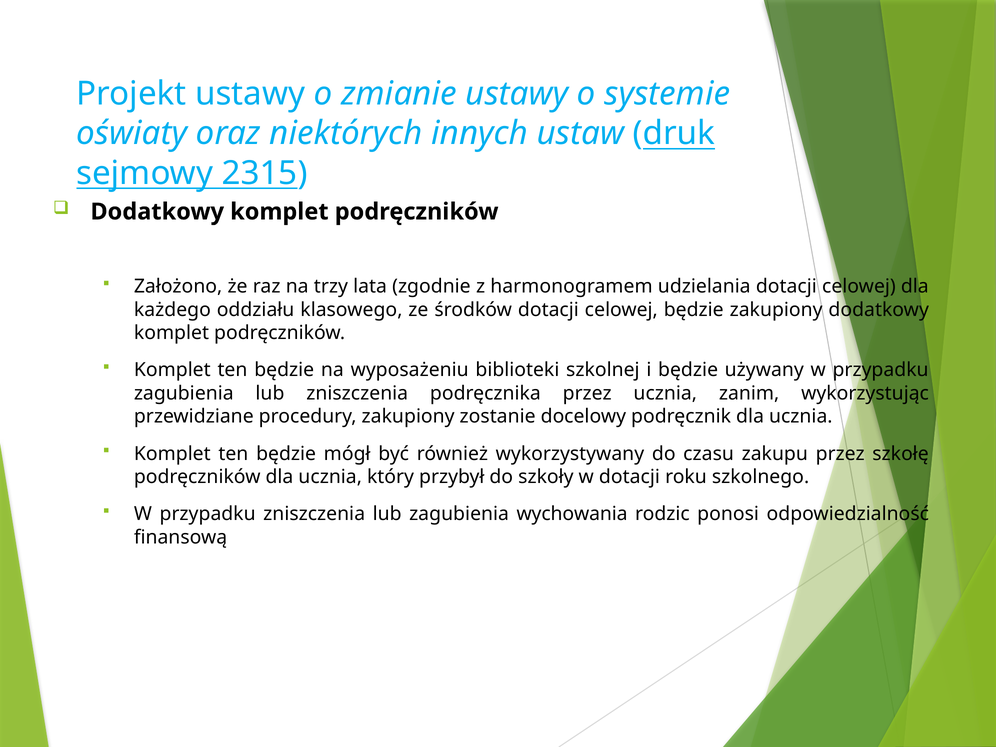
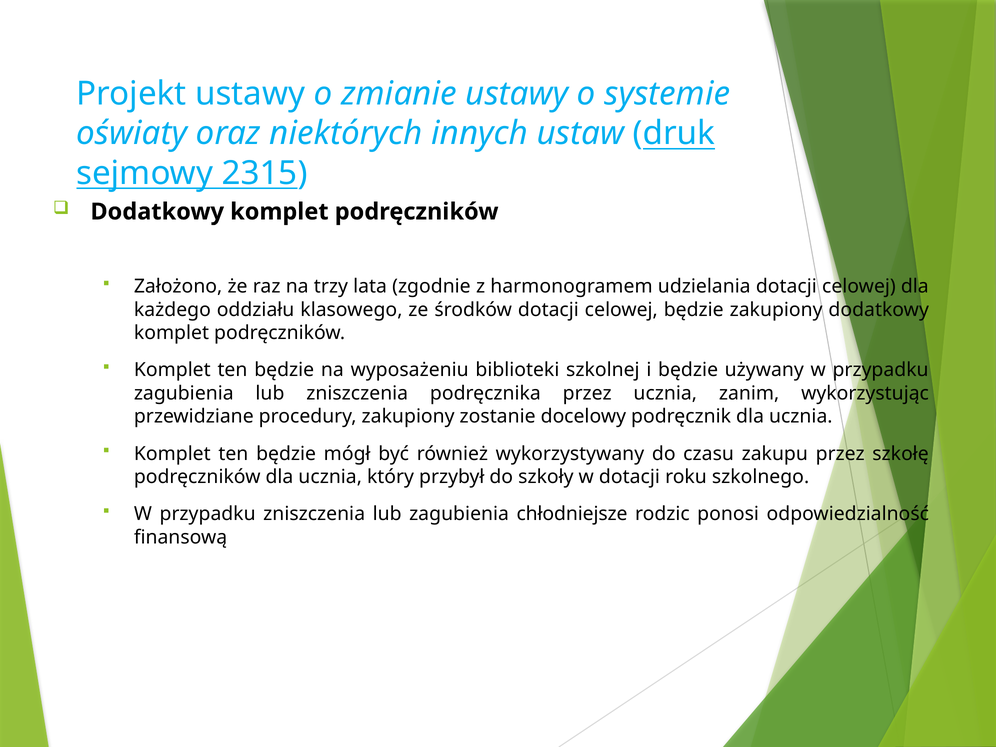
wychowania: wychowania -> chłodniejsze
